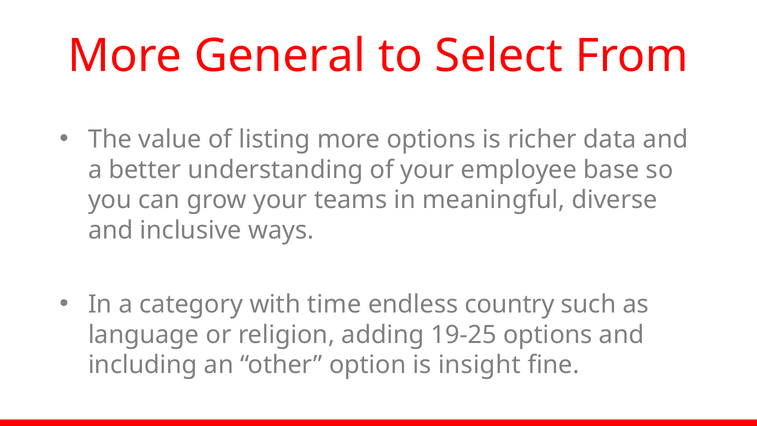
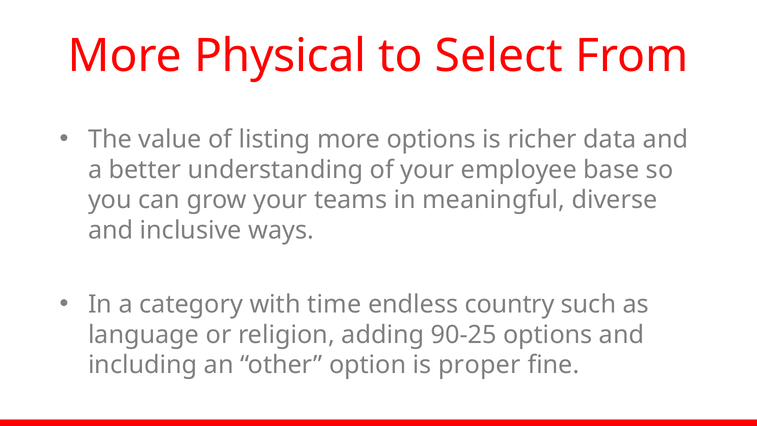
General: General -> Physical
19-25: 19-25 -> 90-25
insight: insight -> proper
